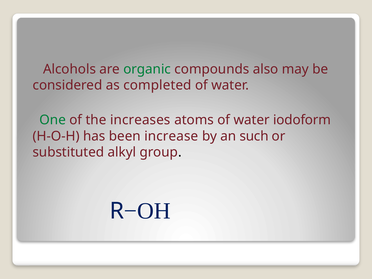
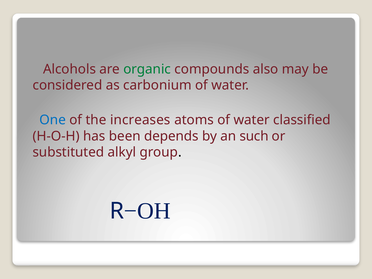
completed: completed -> carbonium
One colour: green -> blue
iodoform: iodoform -> classified
increase: increase -> depends
